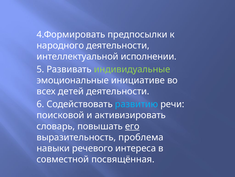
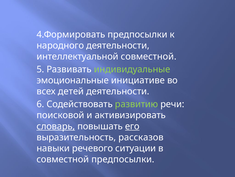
интеллектуальной исполнении: исполнении -> совместной
развитию colour: light blue -> light green
словарь underline: none -> present
проблема: проблема -> рассказов
интереса: интереса -> ситуации
совместной посвящённая: посвящённая -> предпосылки
